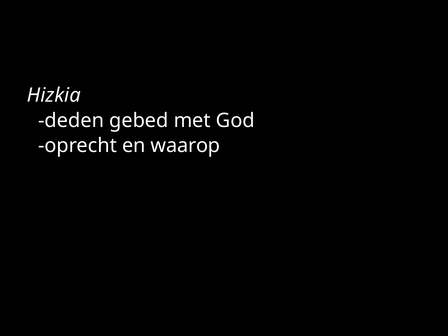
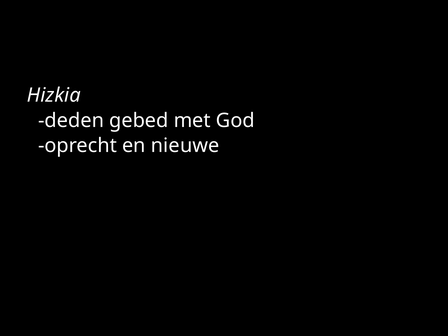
waarop: waarop -> nieuwe
